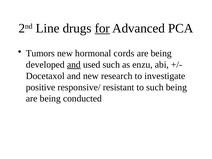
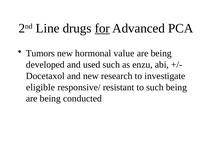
cords: cords -> value
and at (74, 65) underline: present -> none
positive: positive -> eligible
